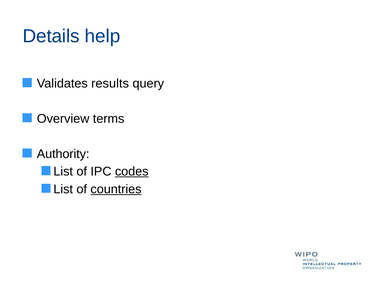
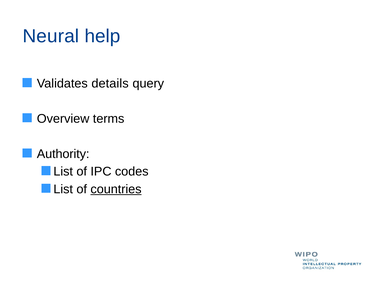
Details: Details -> Neural
results: results -> details
codes underline: present -> none
